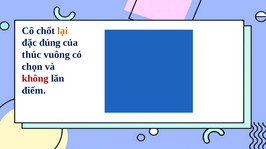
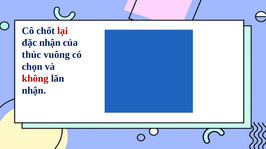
lại colour: orange -> red
đặc đúng: đúng -> nhận
điểm at (34, 91): điểm -> nhận
